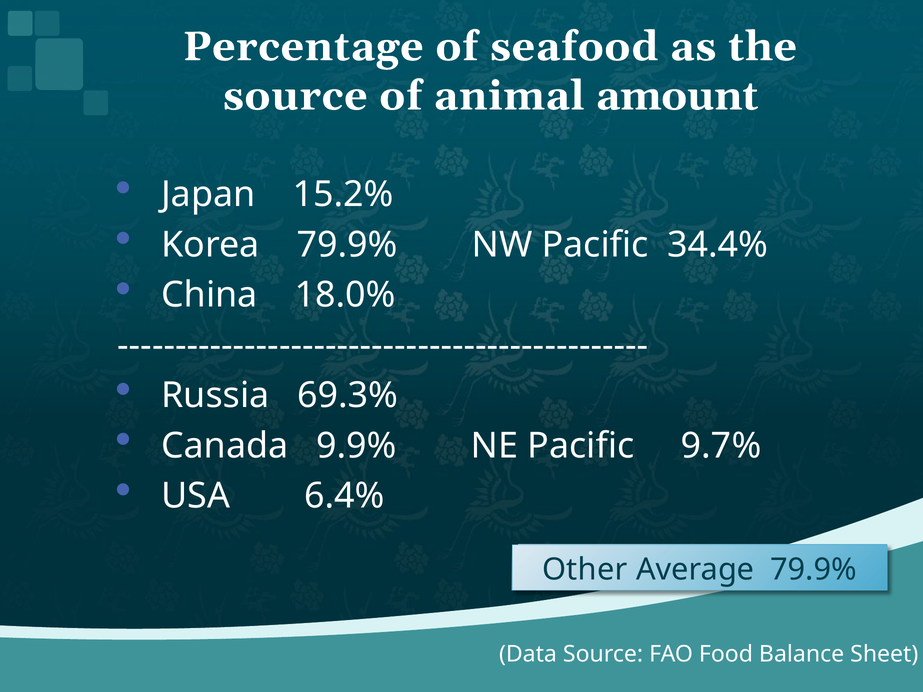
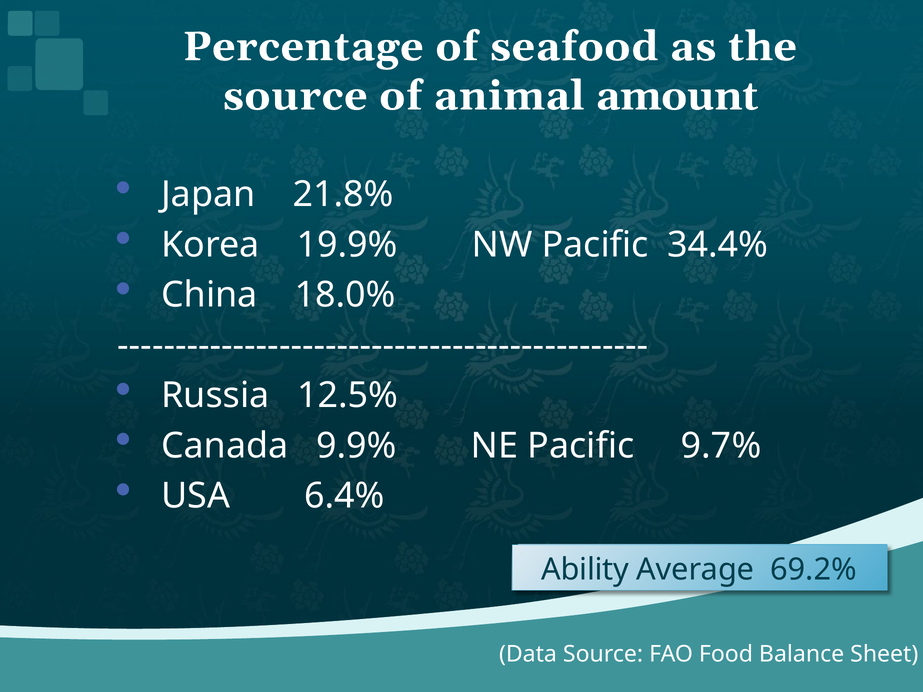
15.2%: 15.2% -> 21.8%
Korea 79.9%: 79.9% -> 19.9%
69.3%: 69.3% -> 12.5%
Other: Other -> Ability
Average 79.9%: 79.9% -> 69.2%
